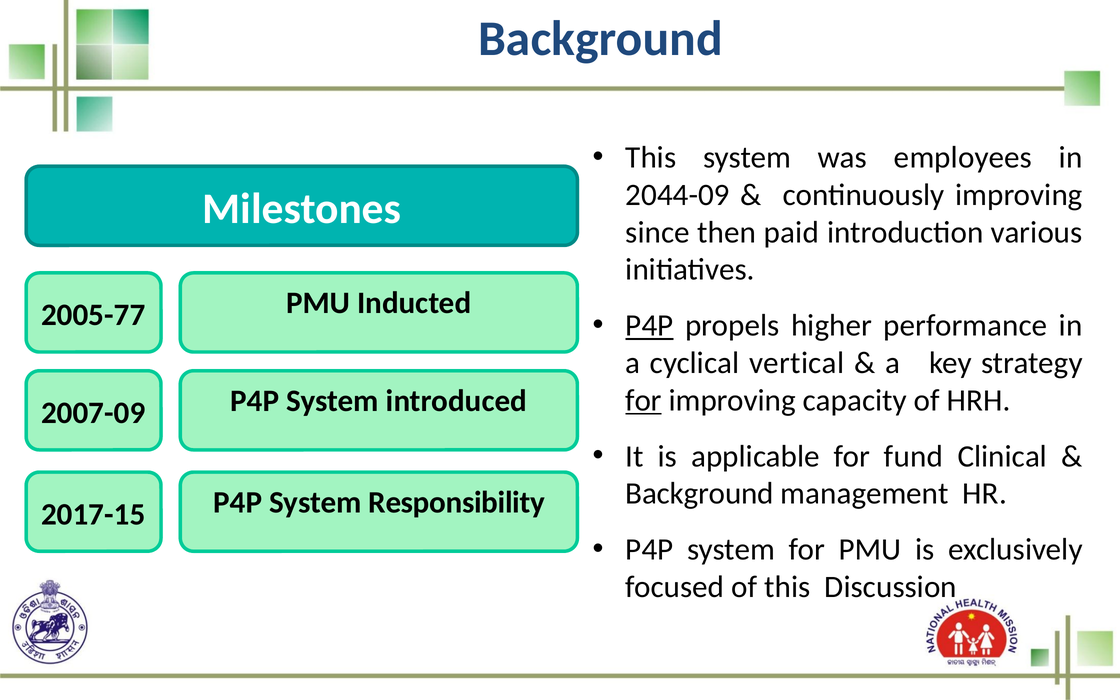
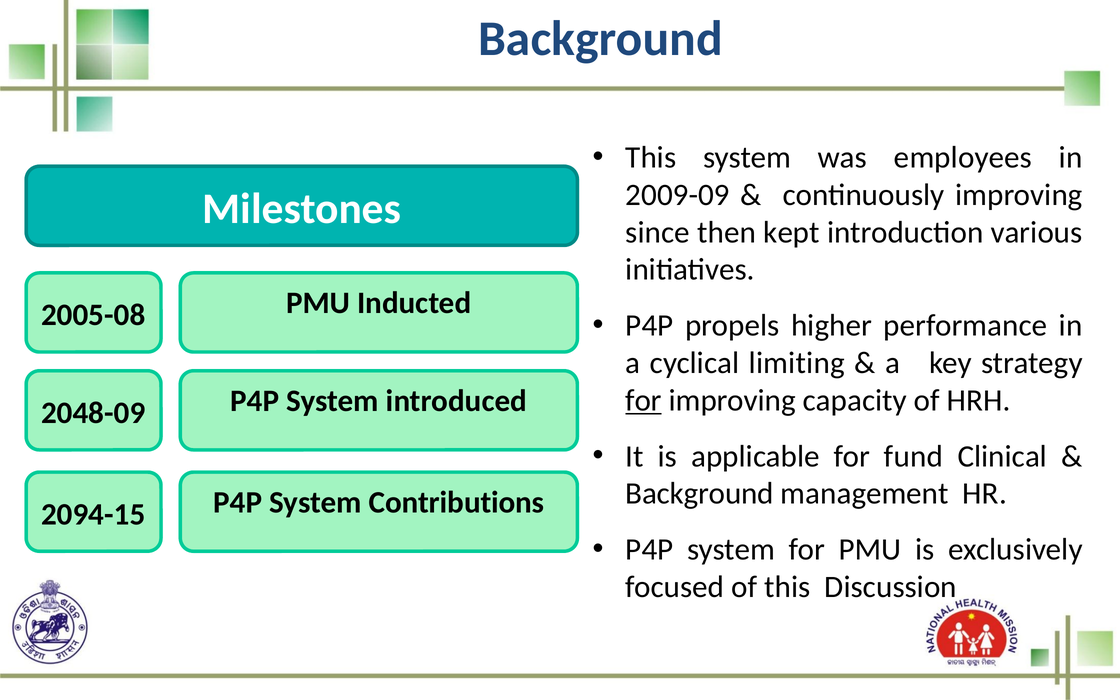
2044-09: 2044-09 -> 2009-09
paid: paid -> kept
2005-77: 2005-77 -> 2005-08
P4P at (649, 326) underline: present -> none
vertical: vertical -> limiting
2007-09: 2007-09 -> 2048-09
2017-15: 2017-15 -> 2094-15
Responsibility: Responsibility -> Contributions
